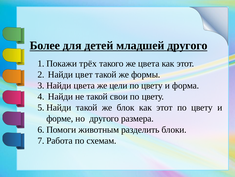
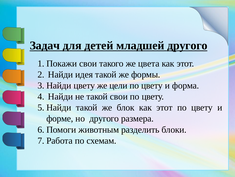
Более: Более -> Задач
трёх at (88, 63): трёх -> свои
цвет: цвет -> идея
цвета at (84, 85): цвета -> цвету
